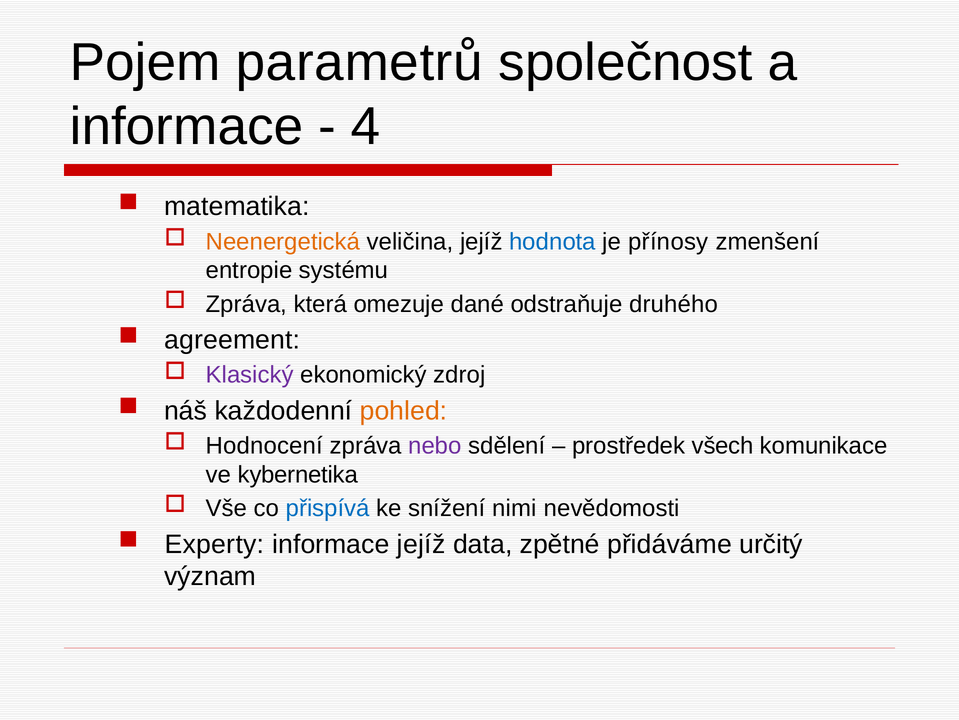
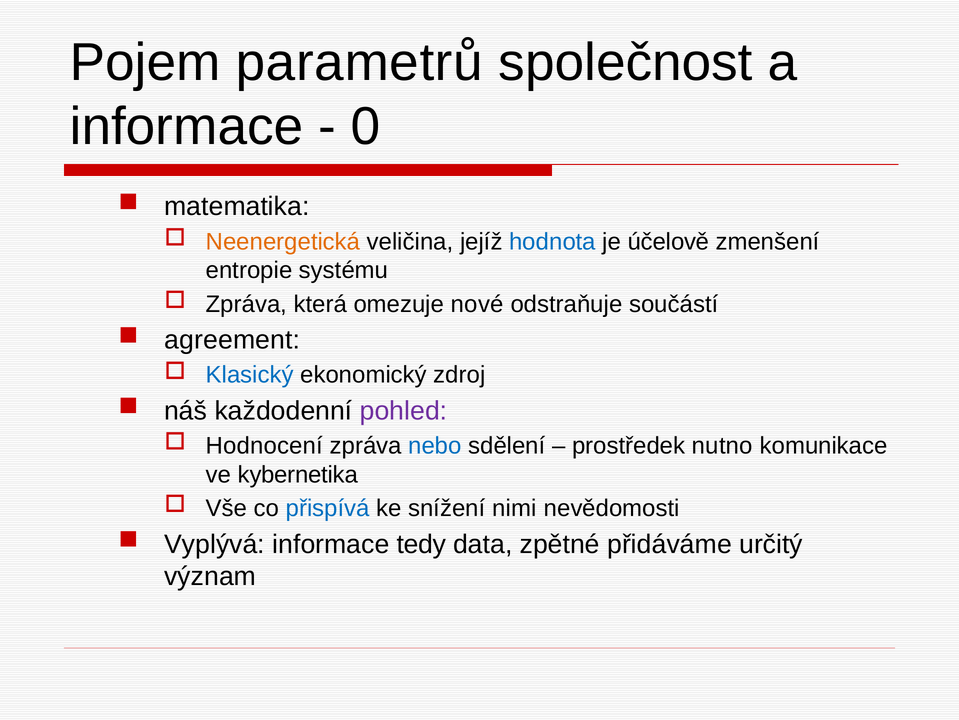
4: 4 -> 0
přínosy: přínosy -> účelově
dané: dané -> nové
druhého: druhého -> součástí
Klasický colour: purple -> blue
pohled colour: orange -> purple
nebo colour: purple -> blue
všech: všech -> nutno
Experty: Experty -> Vyplývá
informace jejíž: jejíž -> tedy
